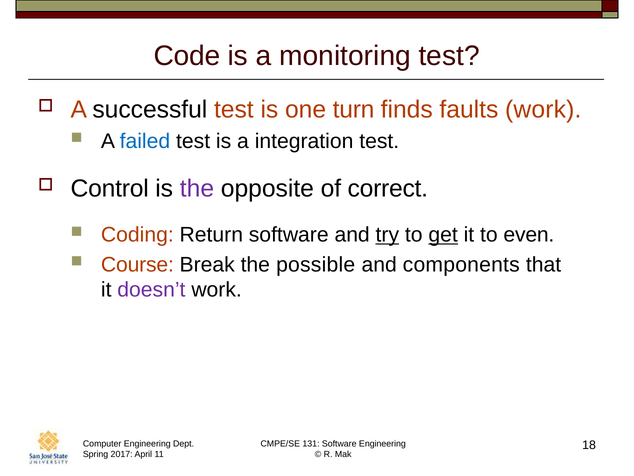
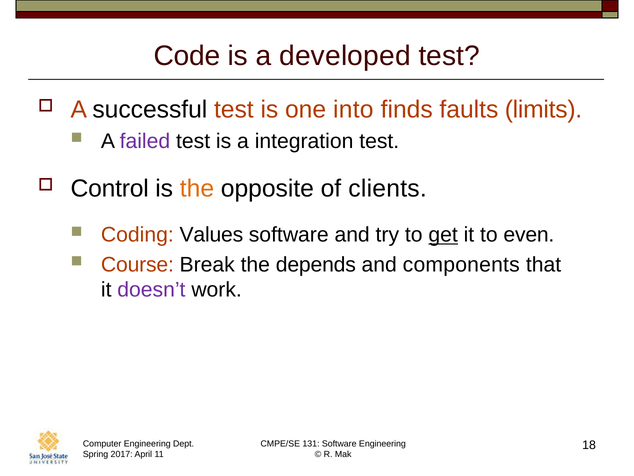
monitoring: monitoring -> developed
turn: turn -> into
faults work: work -> limits
failed colour: blue -> purple
the at (197, 188) colour: purple -> orange
correct: correct -> clients
Return: Return -> Values
try underline: present -> none
possible: possible -> depends
